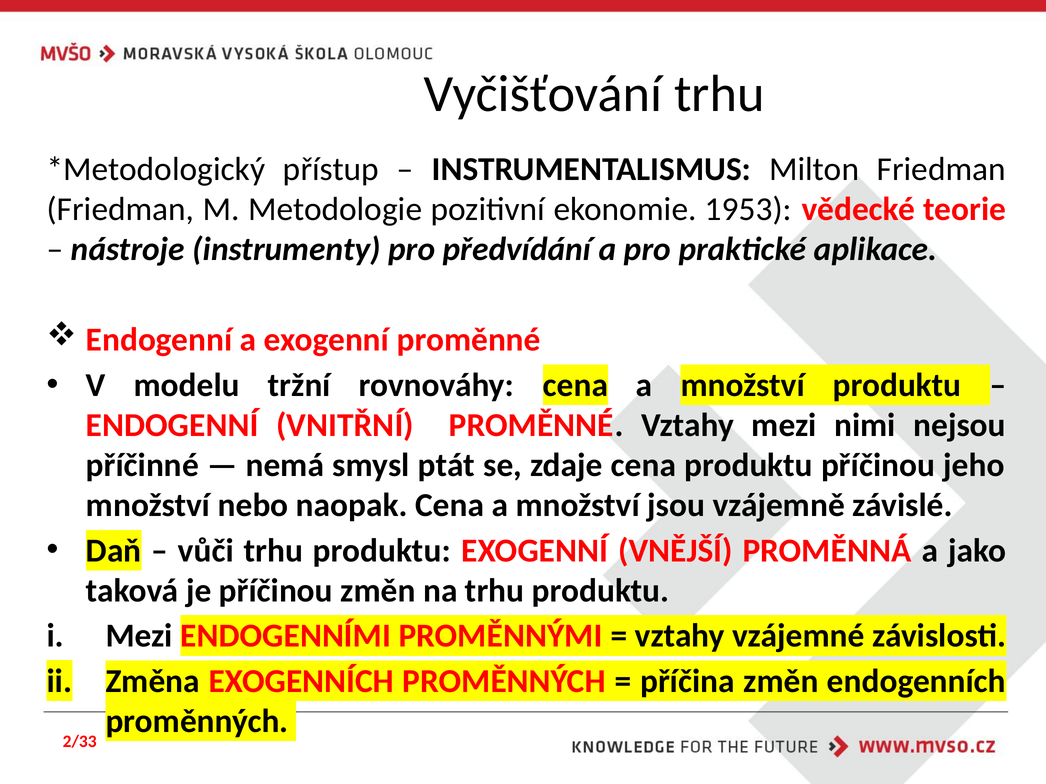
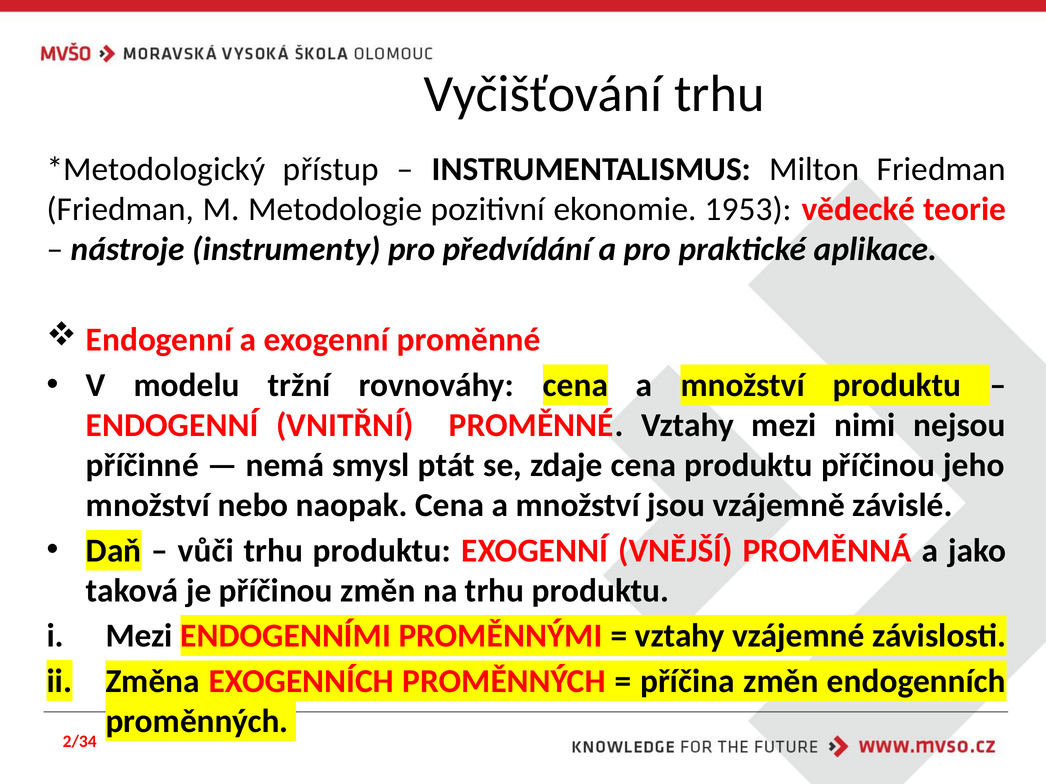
2/33: 2/33 -> 2/34
